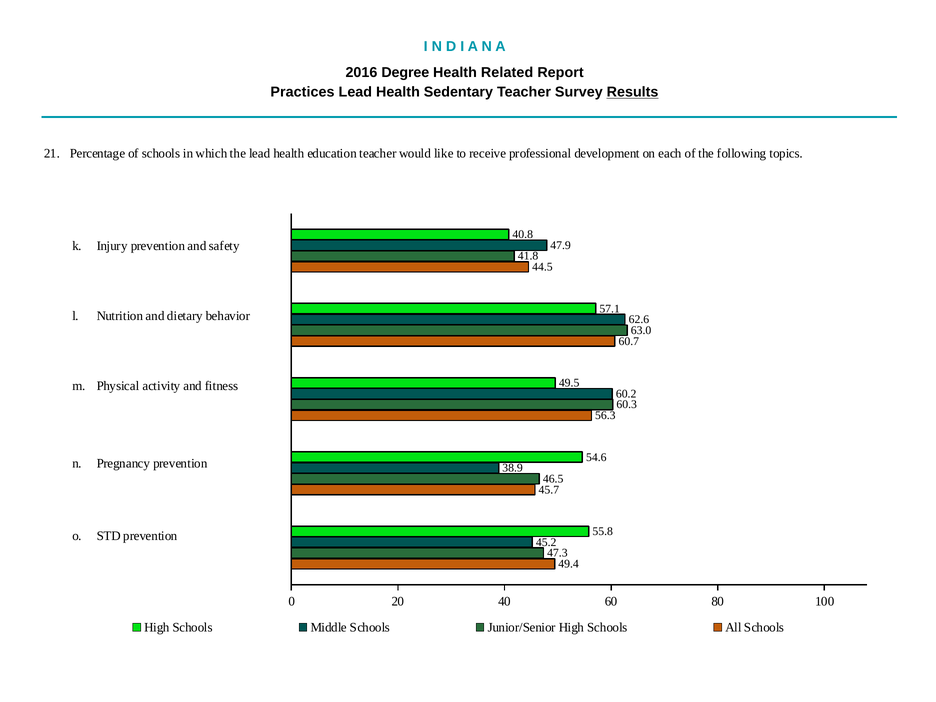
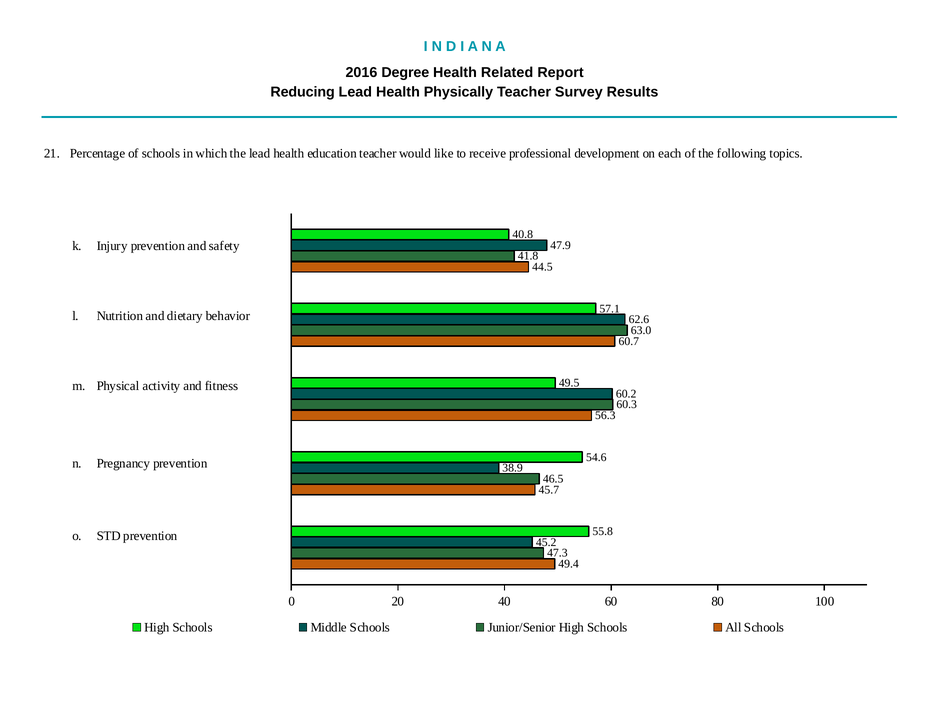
Practices: Practices -> Reducing
Sedentary: Sedentary -> Physically
Results underline: present -> none
